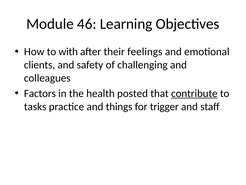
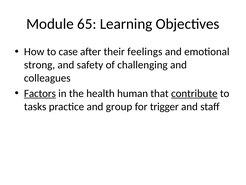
46: 46 -> 65
with: with -> case
clients: clients -> strong
Factors underline: none -> present
posted: posted -> human
things: things -> group
